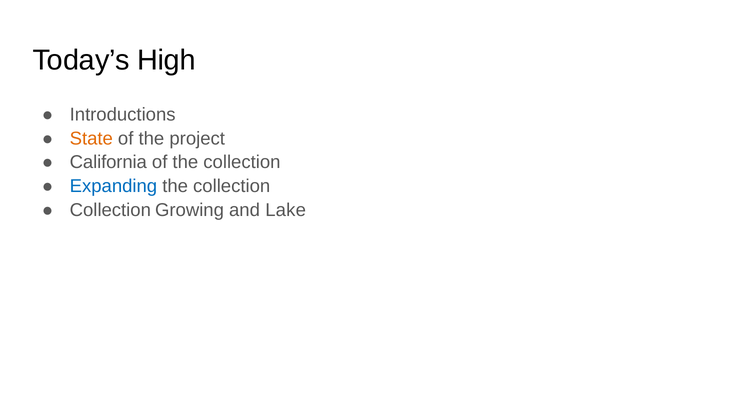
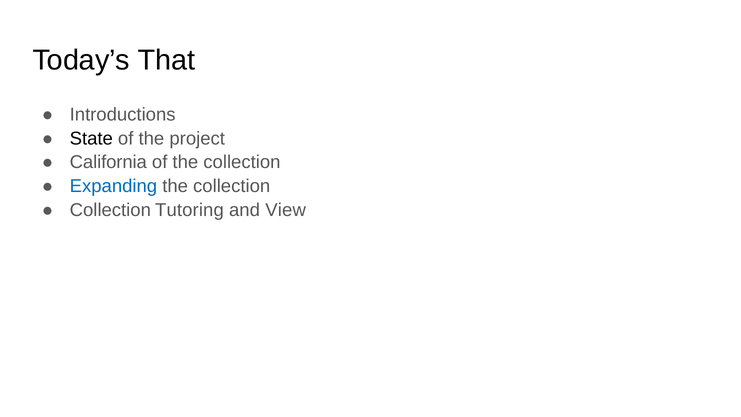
High: High -> That
State colour: orange -> black
Growing: Growing -> Tutoring
Lake: Lake -> View
